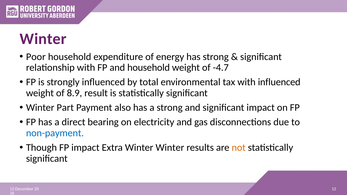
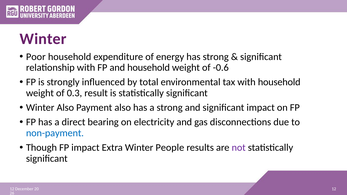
-4.7: -4.7 -> -0.6
with influenced: influenced -> household
8.9: 8.9 -> 0.3
Winter Part: Part -> Also
Winter Winter: Winter -> People
not colour: orange -> purple
